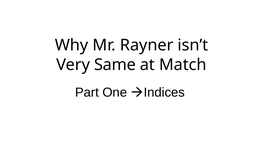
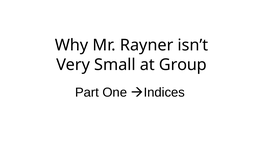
Same: Same -> Small
Match: Match -> Group
